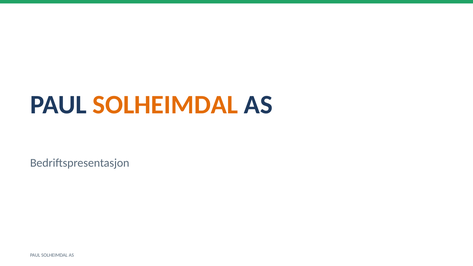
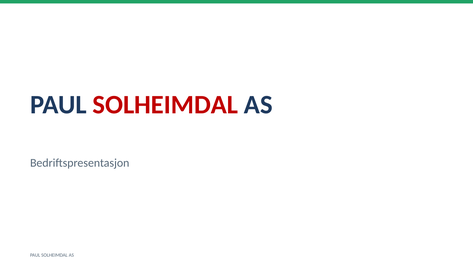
SOLHEIMDAL at (165, 105) colour: orange -> red
